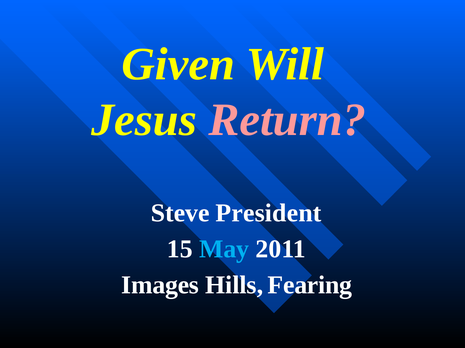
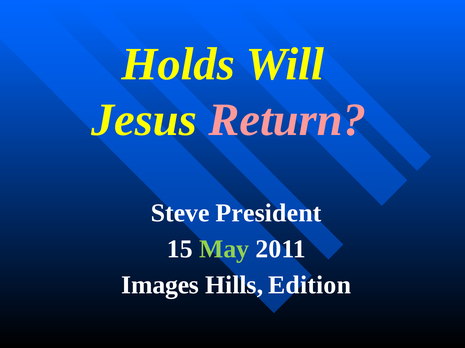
Given: Given -> Holds
May colour: light blue -> light green
Fearing: Fearing -> Edition
